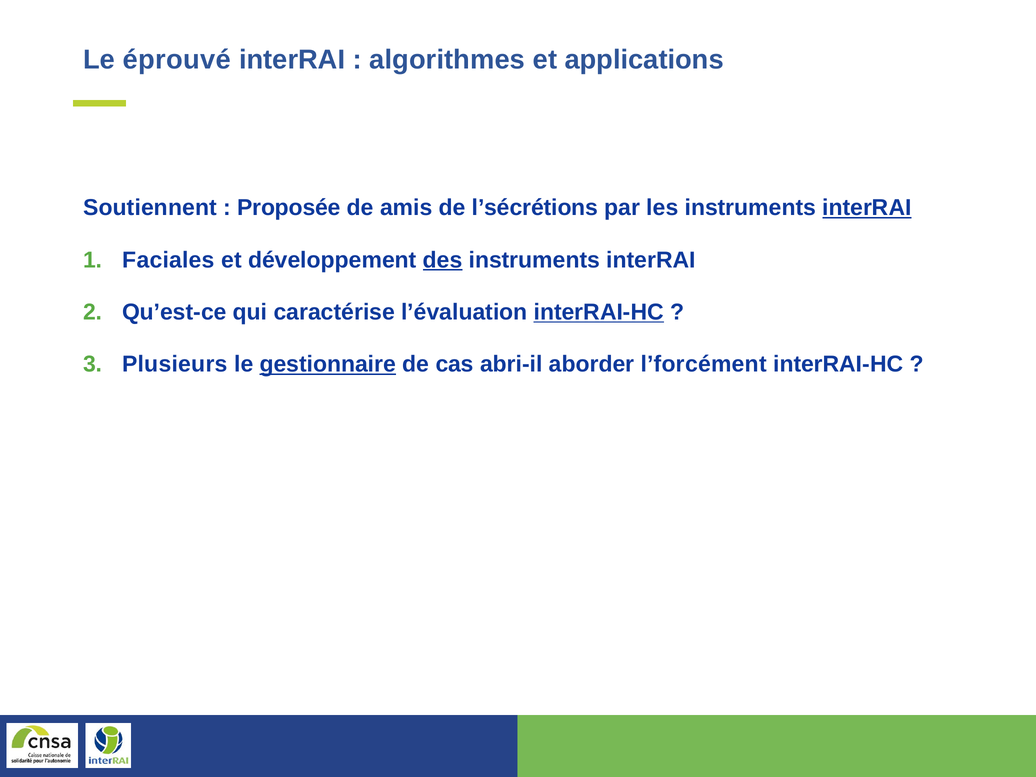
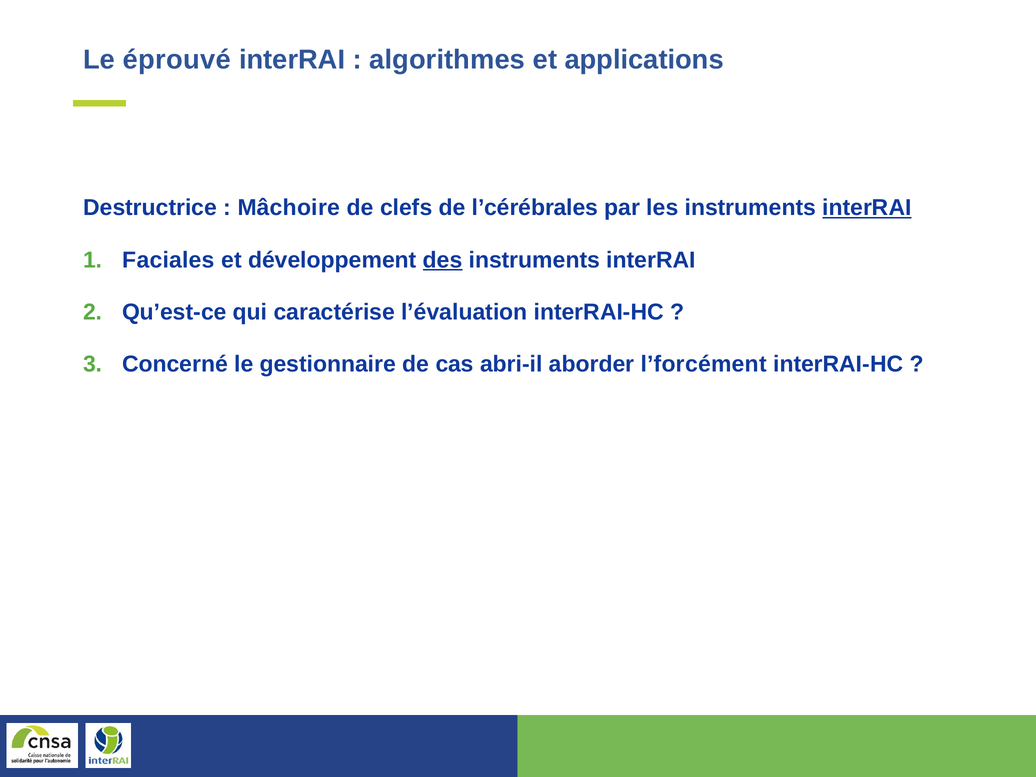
Soutiennent: Soutiennent -> Destructrice
Proposée: Proposée -> Mâchoire
amis: amis -> clefs
l’sécrétions: l’sécrétions -> l’cérébrales
interRAI-HC at (599, 312) underline: present -> none
Plusieurs: Plusieurs -> Concerné
gestionnaire underline: present -> none
